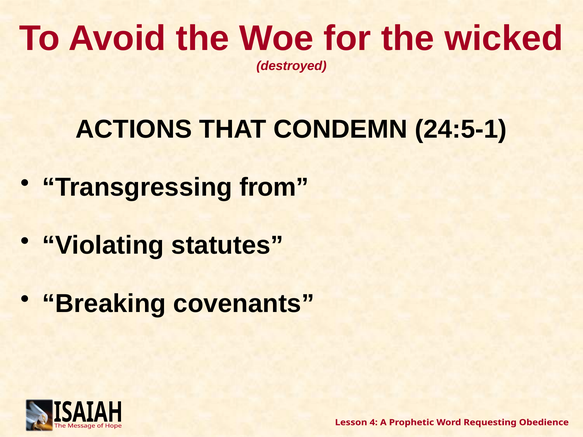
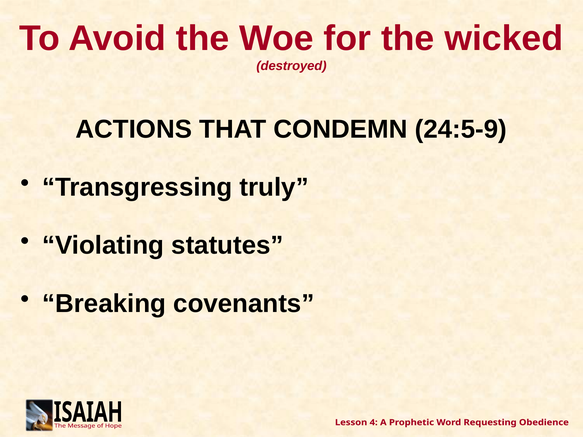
24:5-1: 24:5-1 -> 24:5-9
from: from -> truly
